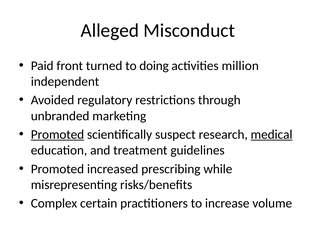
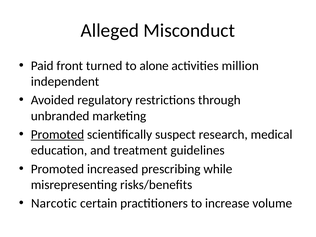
doing: doing -> alone
medical underline: present -> none
Complex: Complex -> Narcotic
